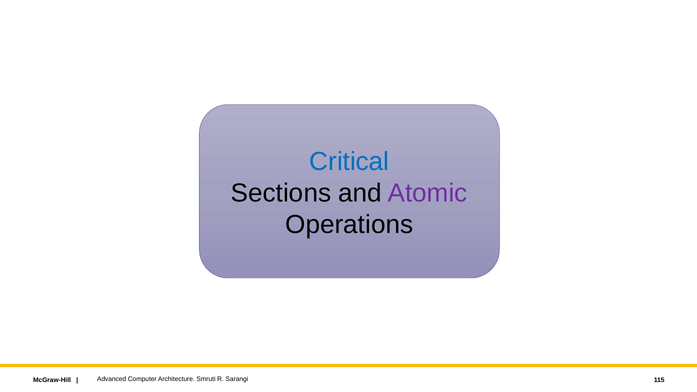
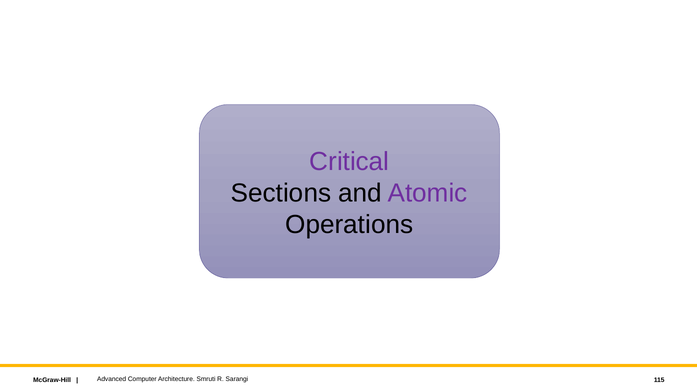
Critical colour: blue -> purple
